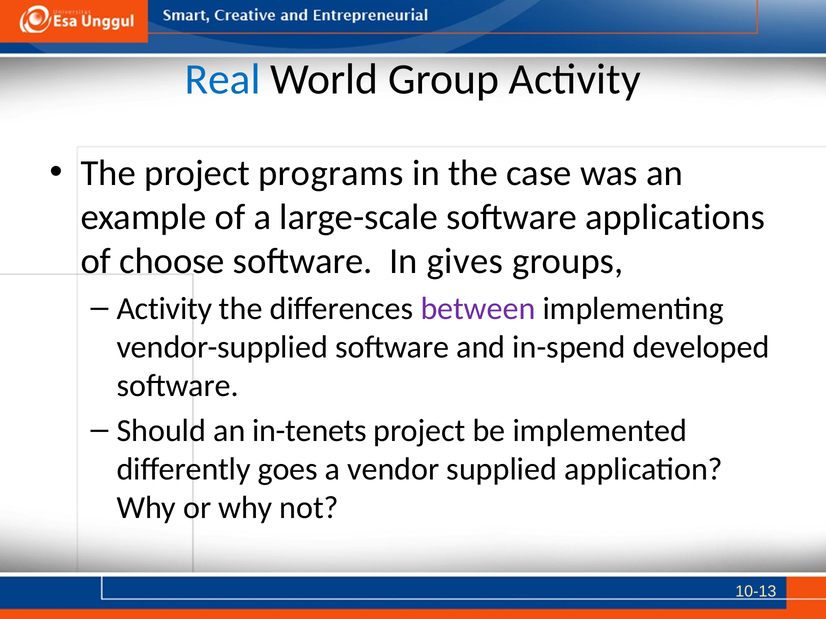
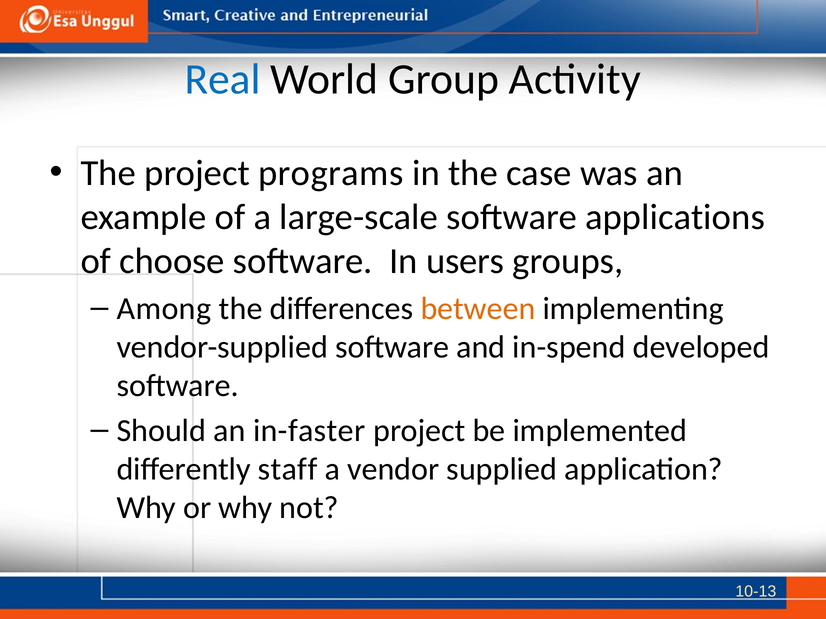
gives: gives -> users
Activity at (164, 309): Activity -> Among
between colour: purple -> orange
in-tenets: in-tenets -> in-faster
goes: goes -> staff
